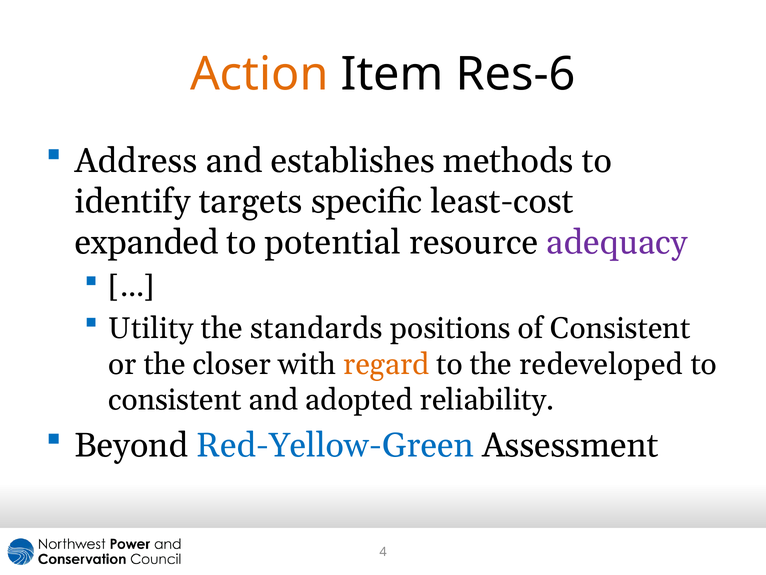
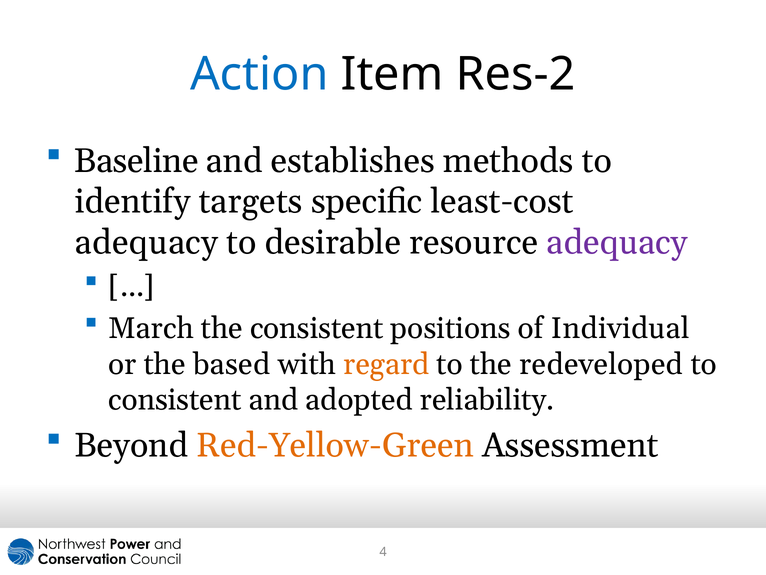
Action colour: orange -> blue
Res-6: Res-6 -> Res-2
Address: Address -> Baseline
expanded at (147, 242): expanded -> adequacy
potential: potential -> desirable
Utility: Utility -> March
the standards: standards -> consistent
of Consistent: Consistent -> Individual
closer: closer -> based
Red-Yellow-Green colour: blue -> orange
